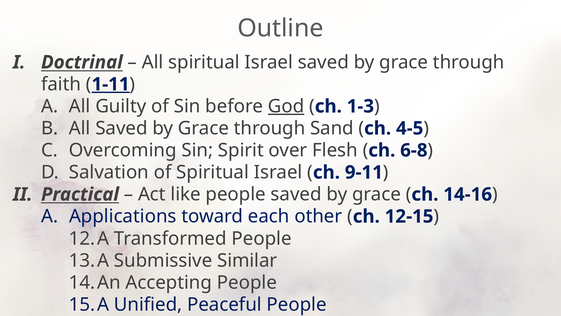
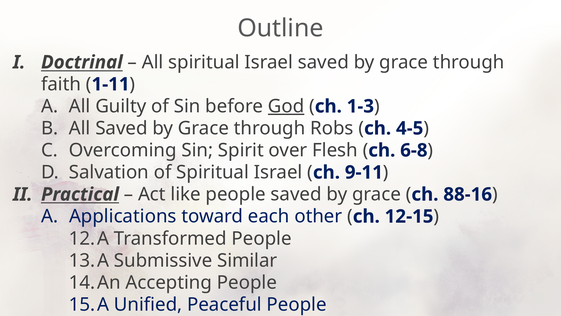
1-11 underline: present -> none
Sand: Sand -> Robs
14-16: 14-16 -> 88-16
